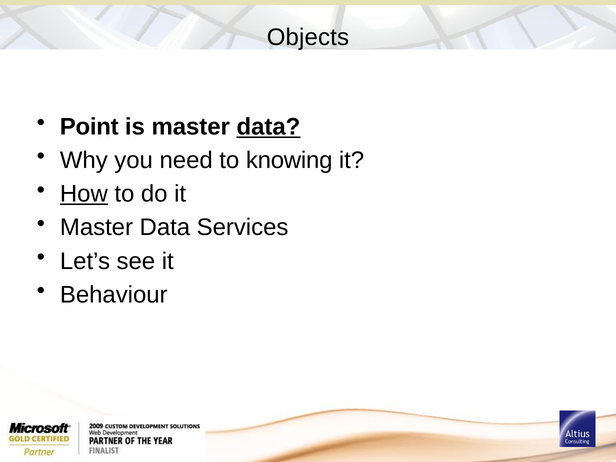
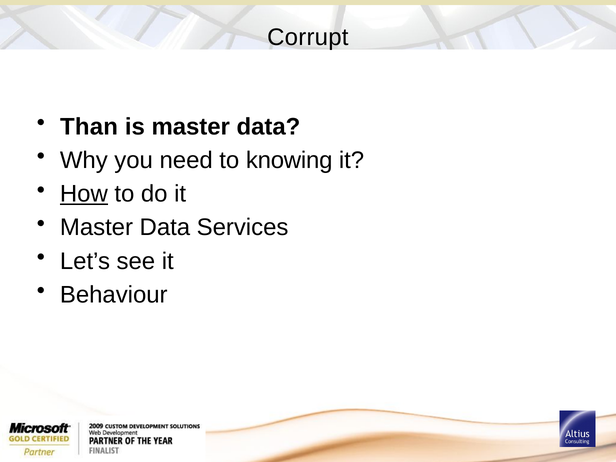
Objects: Objects -> Corrupt
Point: Point -> Than
data at (268, 127) underline: present -> none
